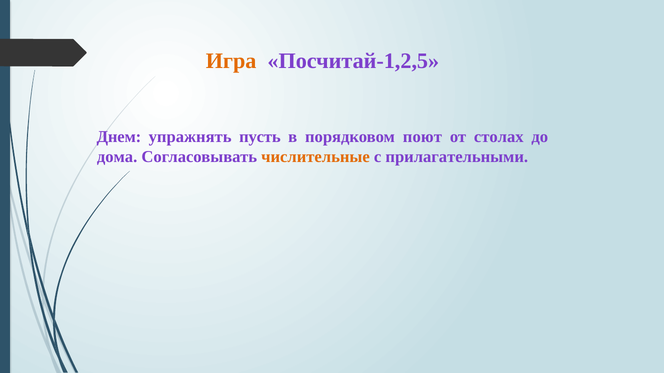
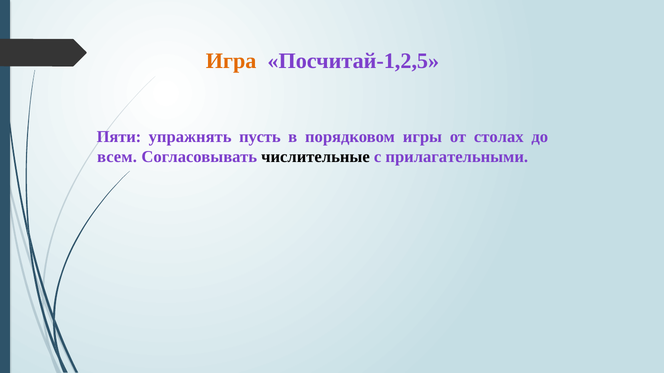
Днем: Днем -> Пяти
поют: поют -> игры
дома: дома -> всем
числительные colour: orange -> black
